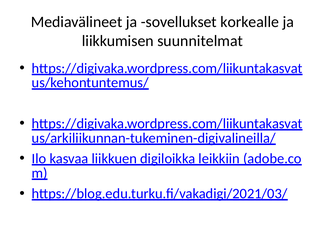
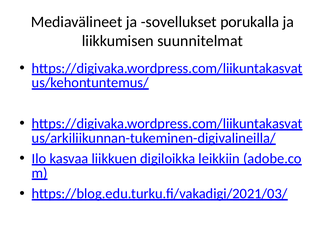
korkealle: korkealle -> porukalla
